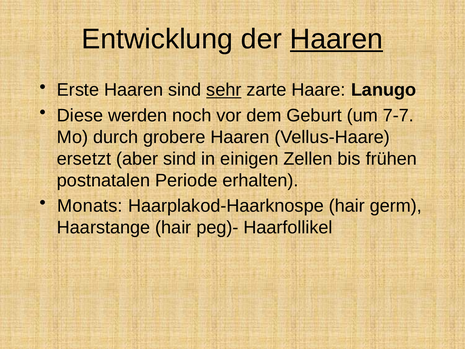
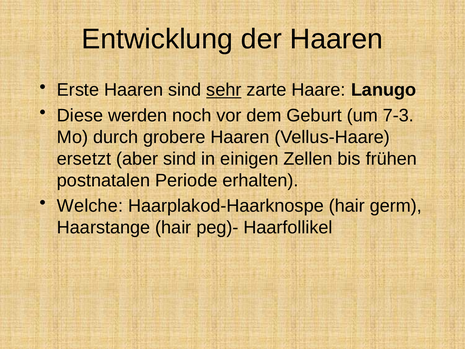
Haaren at (336, 39) underline: present -> none
7-7: 7-7 -> 7-3
Monats: Monats -> Welche
